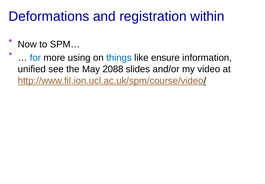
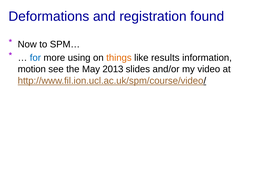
within: within -> found
things colour: blue -> orange
ensure: ensure -> results
unified: unified -> motion
2088: 2088 -> 2013
